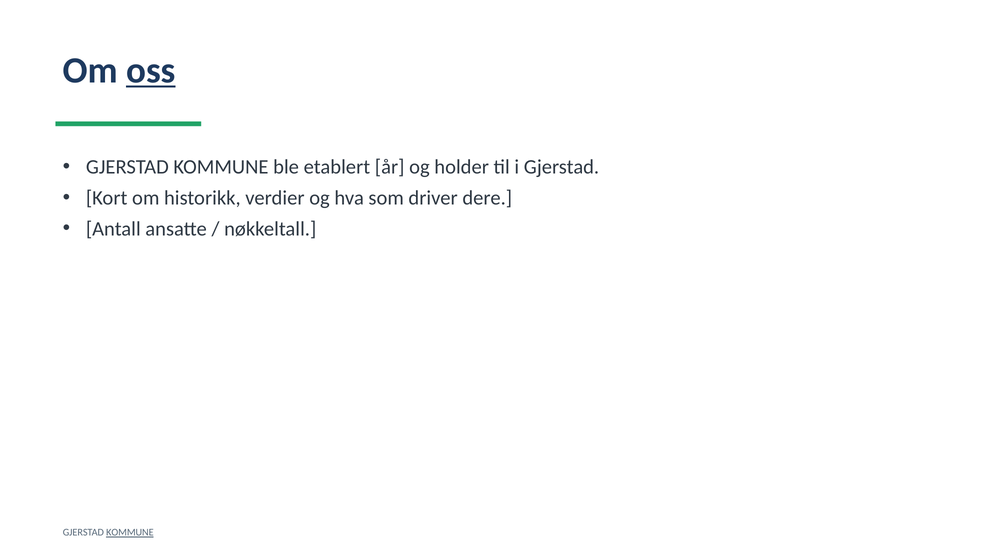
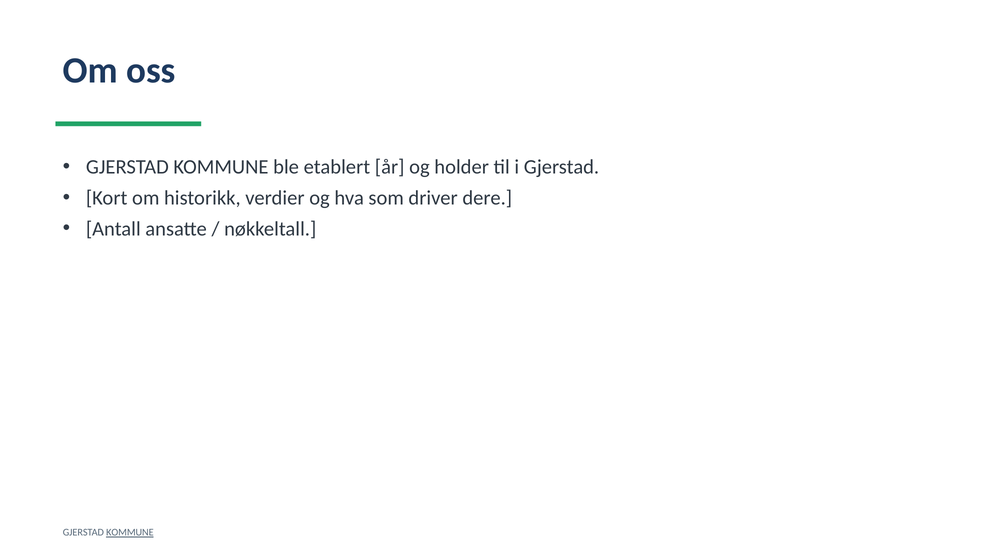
oss underline: present -> none
